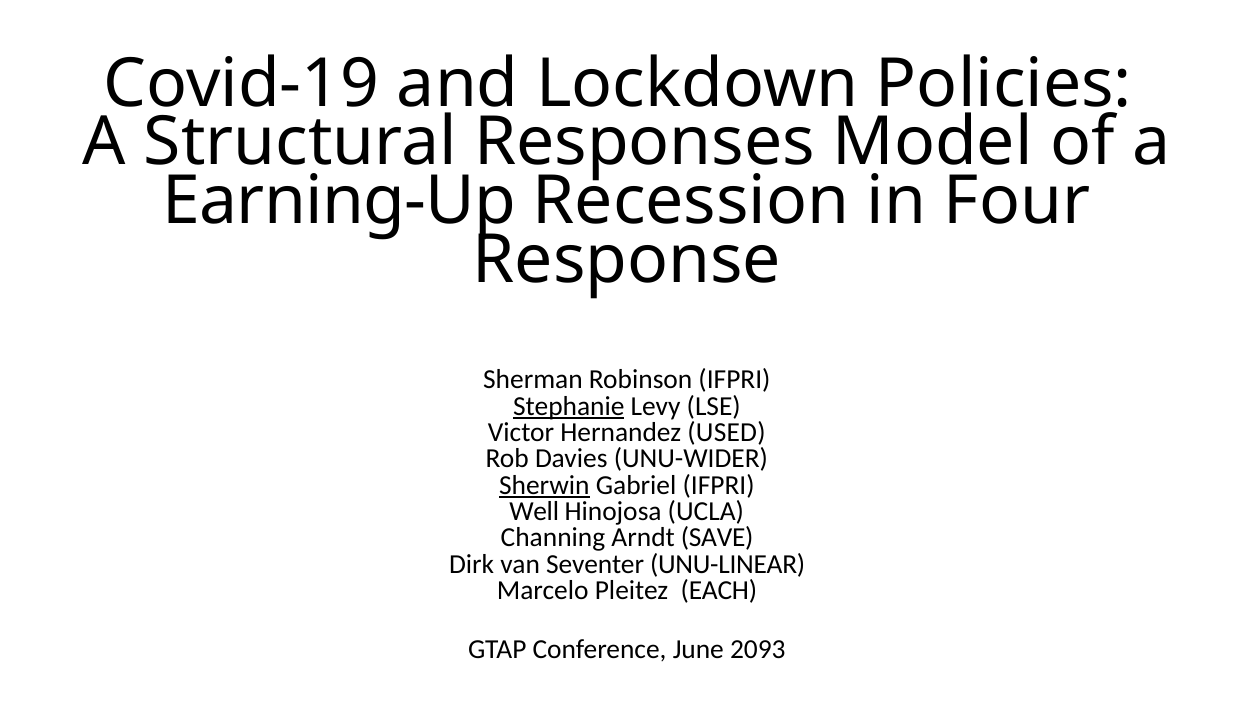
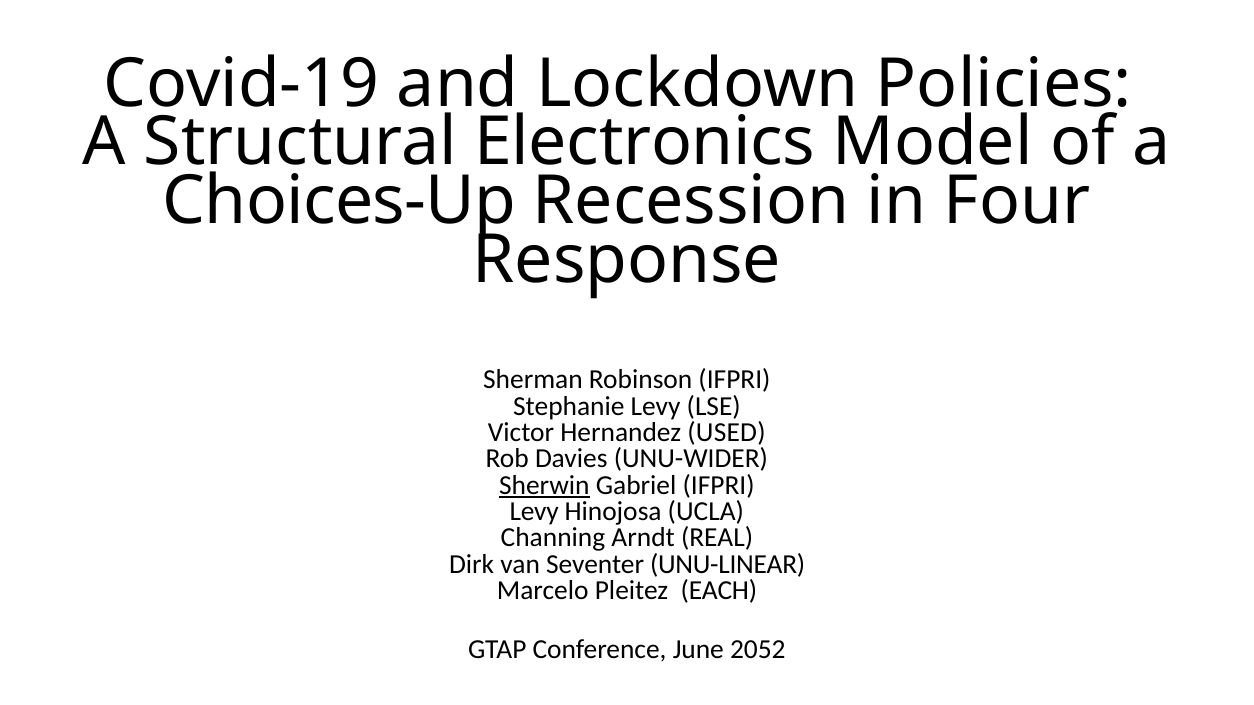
Responses: Responses -> Electronics
Earning-Up: Earning-Up -> Choices-Up
Stephanie underline: present -> none
Well at (534, 512): Well -> Levy
SAVE: SAVE -> REAL
2093: 2093 -> 2052
